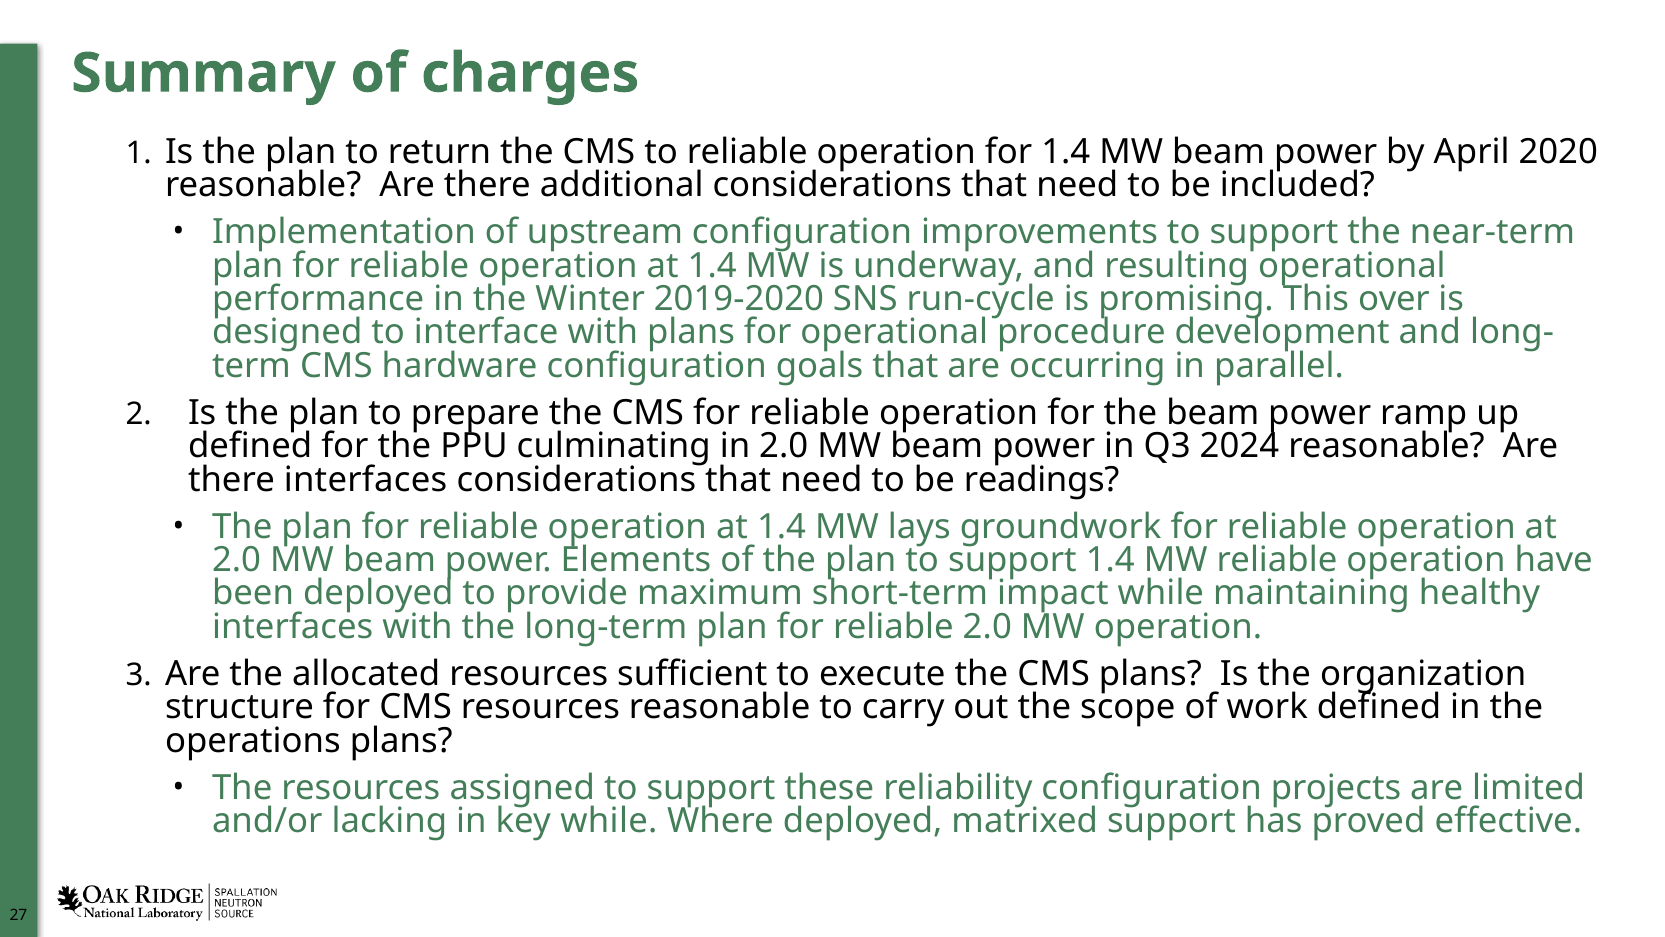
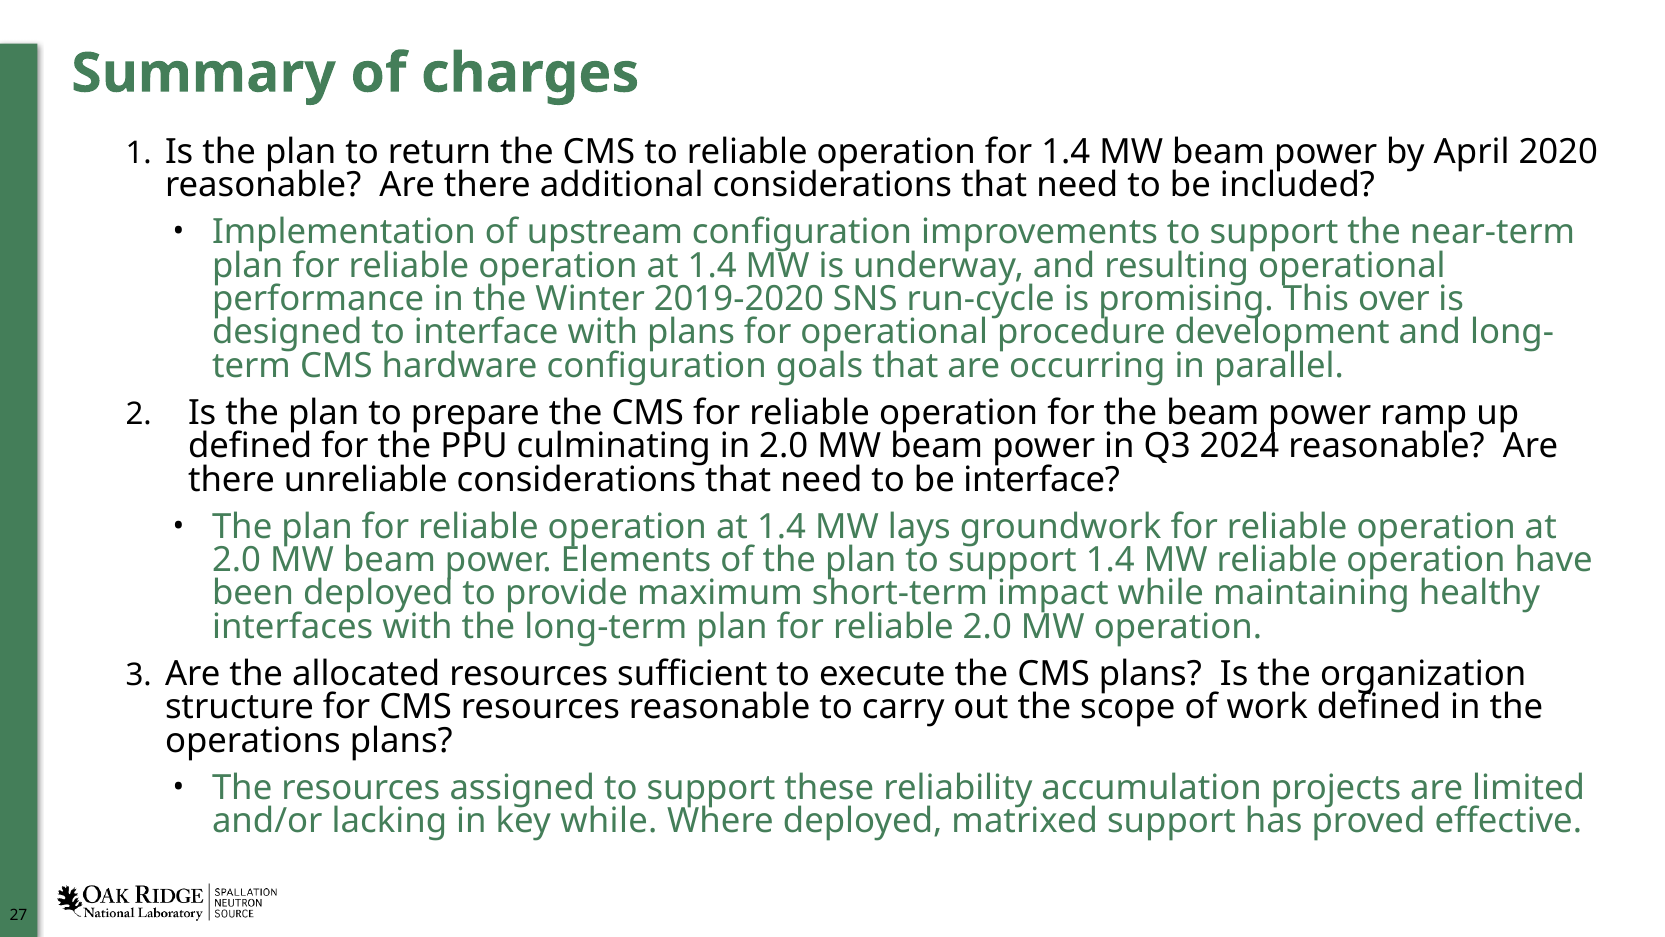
there interfaces: interfaces -> unreliable
be readings: readings -> interface
reliability configuration: configuration -> accumulation
